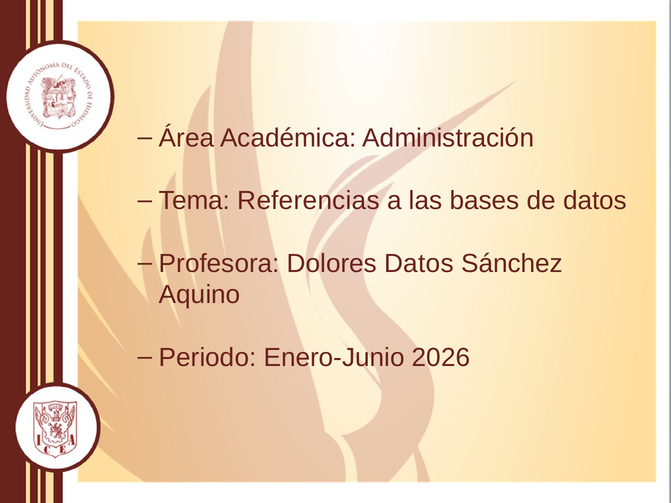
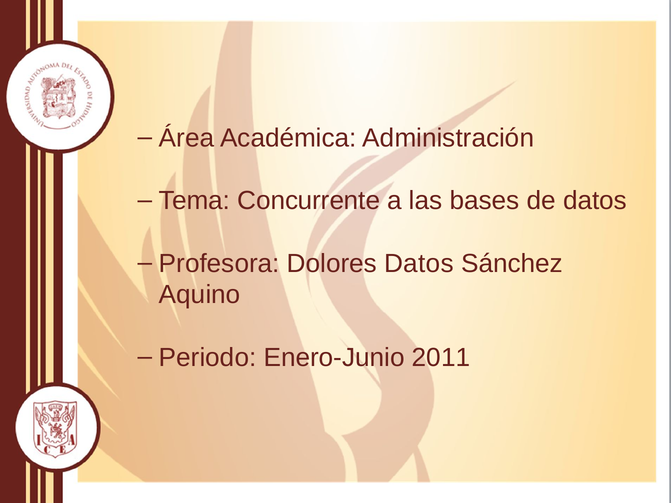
Referencias: Referencias -> Concurrente
2026: 2026 -> 2011
